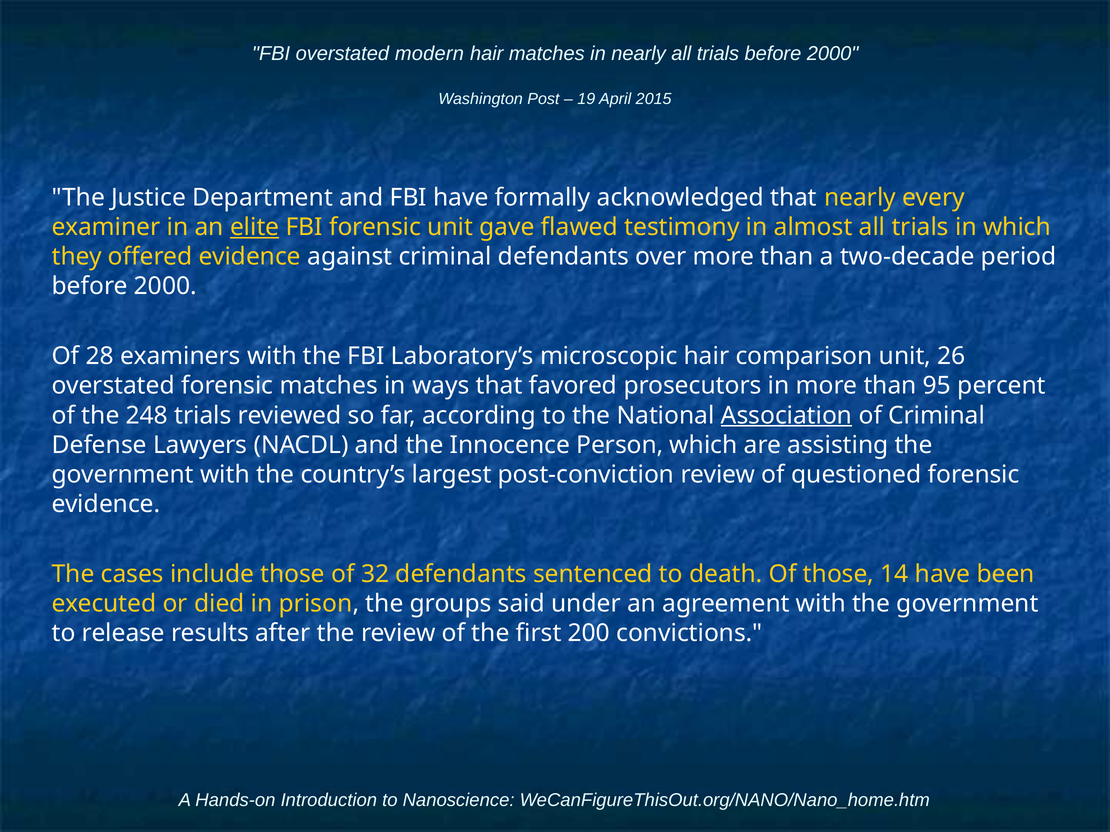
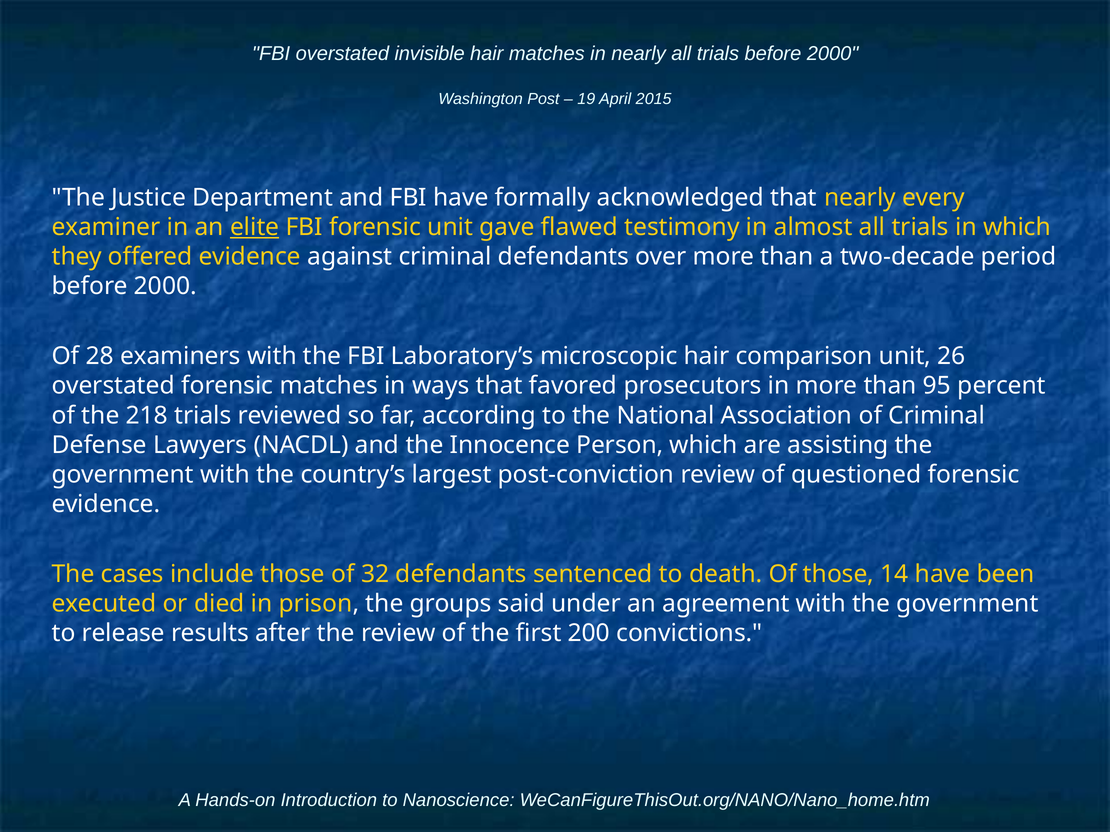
modern: modern -> invisible
248: 248 -> 218
Association underline: present -> none
